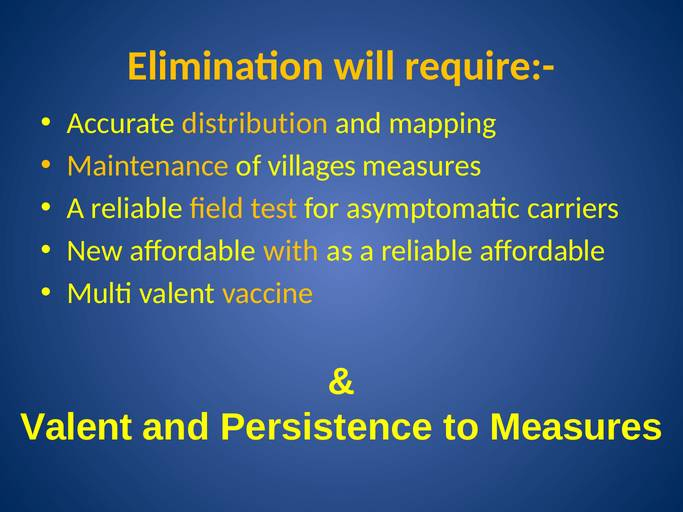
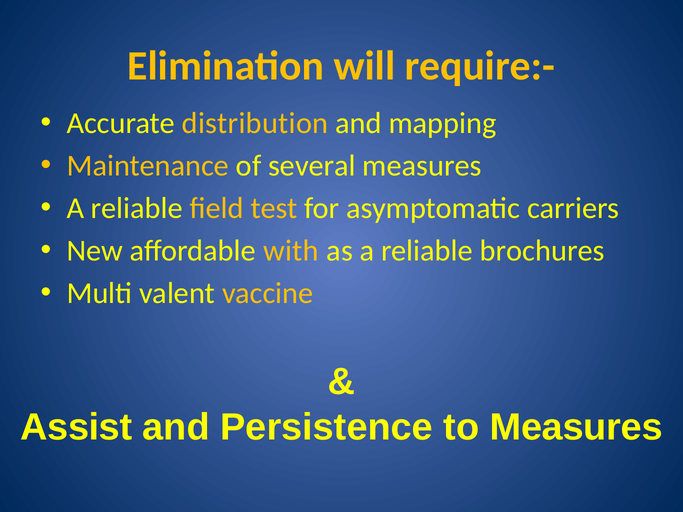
villages: villages -> several
reliable affordable: affordable -> brochures
Valent at (76, 427): Valent -> Assist
